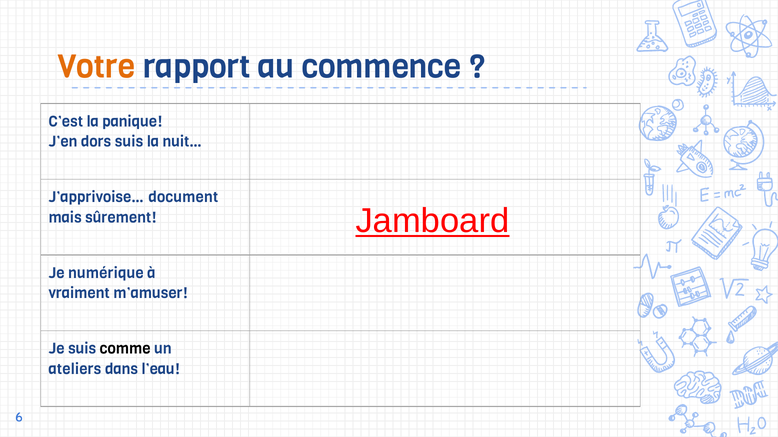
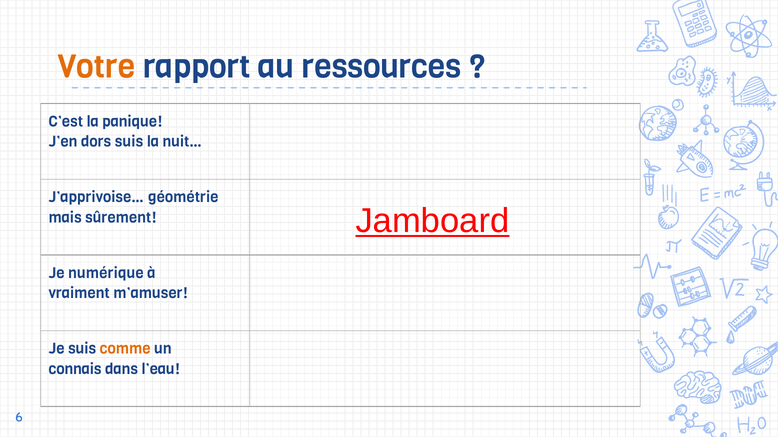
commence: commence -> ressources
document: document -> géométrie
comme colour: black -> orange
ateliers: ateliers -> connais
